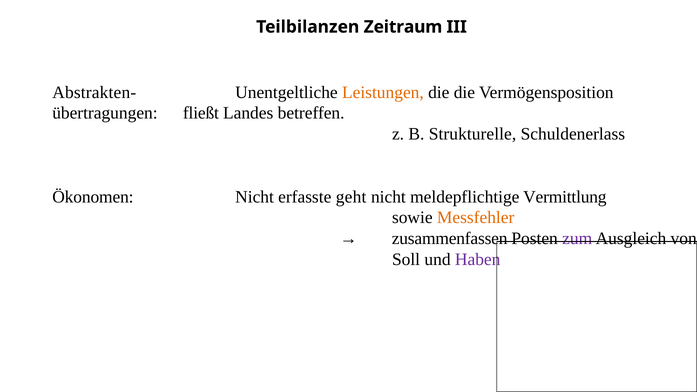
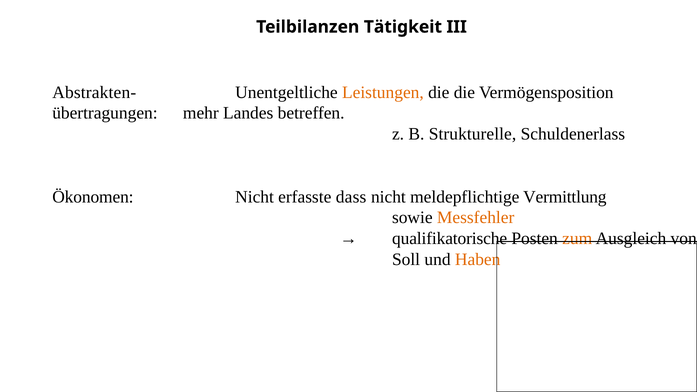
Zeitraum: Zeitraum -> Tätigkeit
fließt: fließt -> mehr
geht: geht -> dass
zusammenfassen: zusammenfassen -> qualifikatorische
zum colour: purple -> orange
Haben colour: purple -> orange
